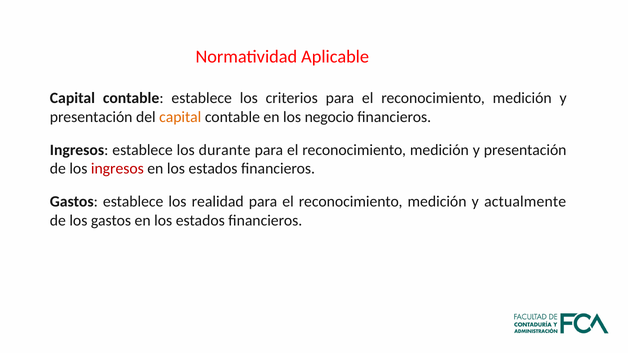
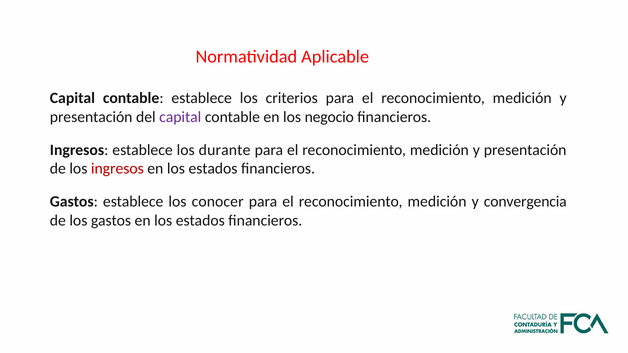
capital at (180, 117) colour: orange -> purple
realidad: realidad -> conocer
actualmente: actualmente -> convergencia
